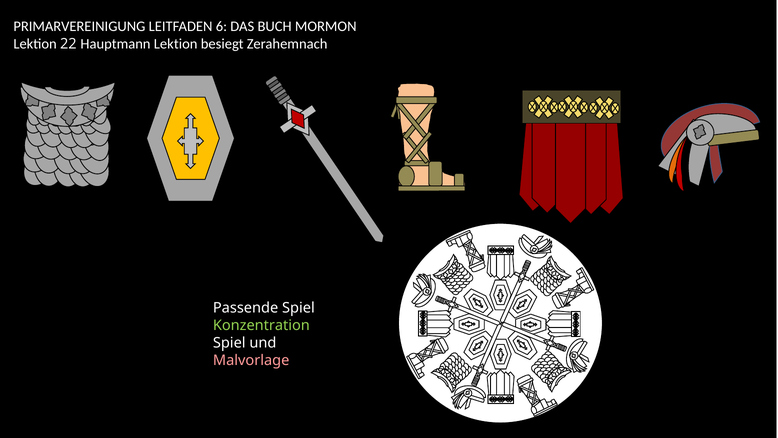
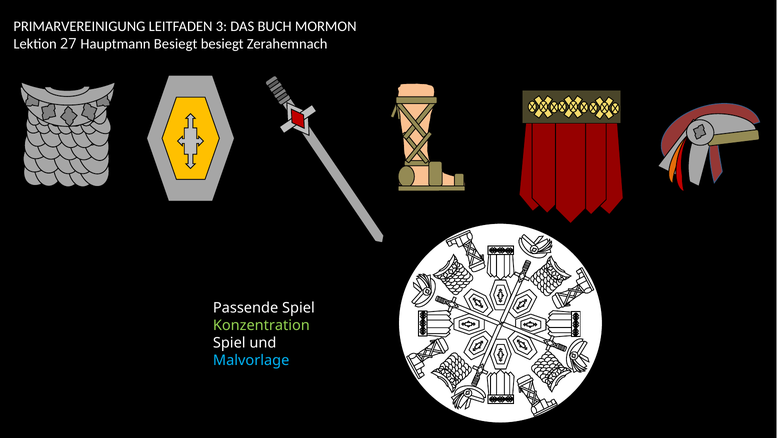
6: 6 -> 3
22: 22 -> 27
Hauptmann Lektion: Lektion -> Besiegt
Malvorlage colour: pink -> light blue
